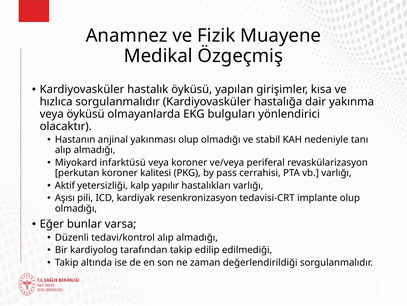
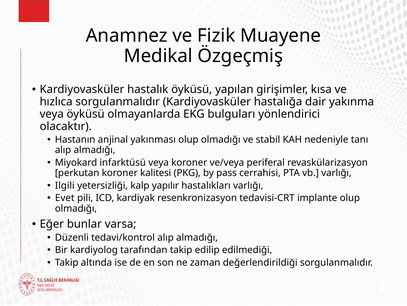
Aktif: Aktif -> Ilgili
Aşısı: Aşısı -> Evet
